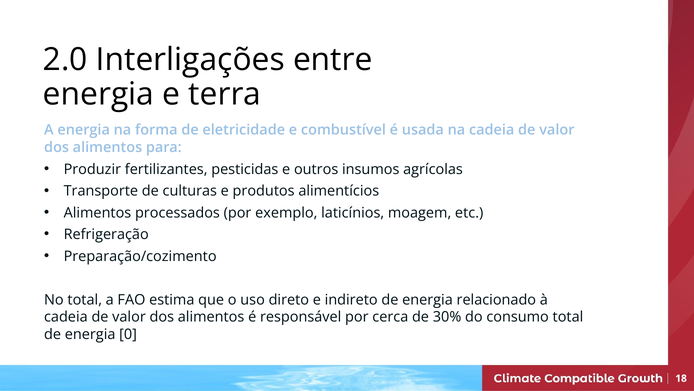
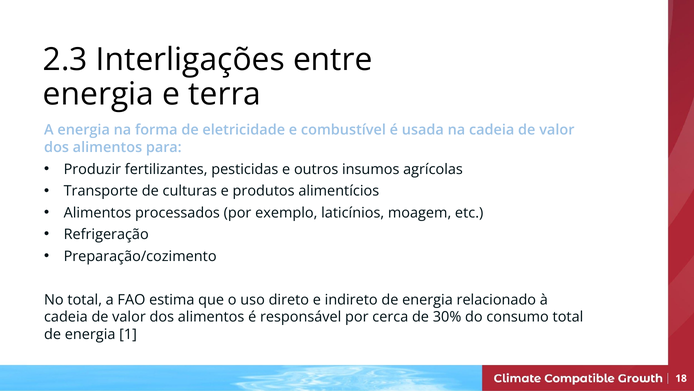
2.0: 2.0 -> 2.3
0: 0 -> 1
